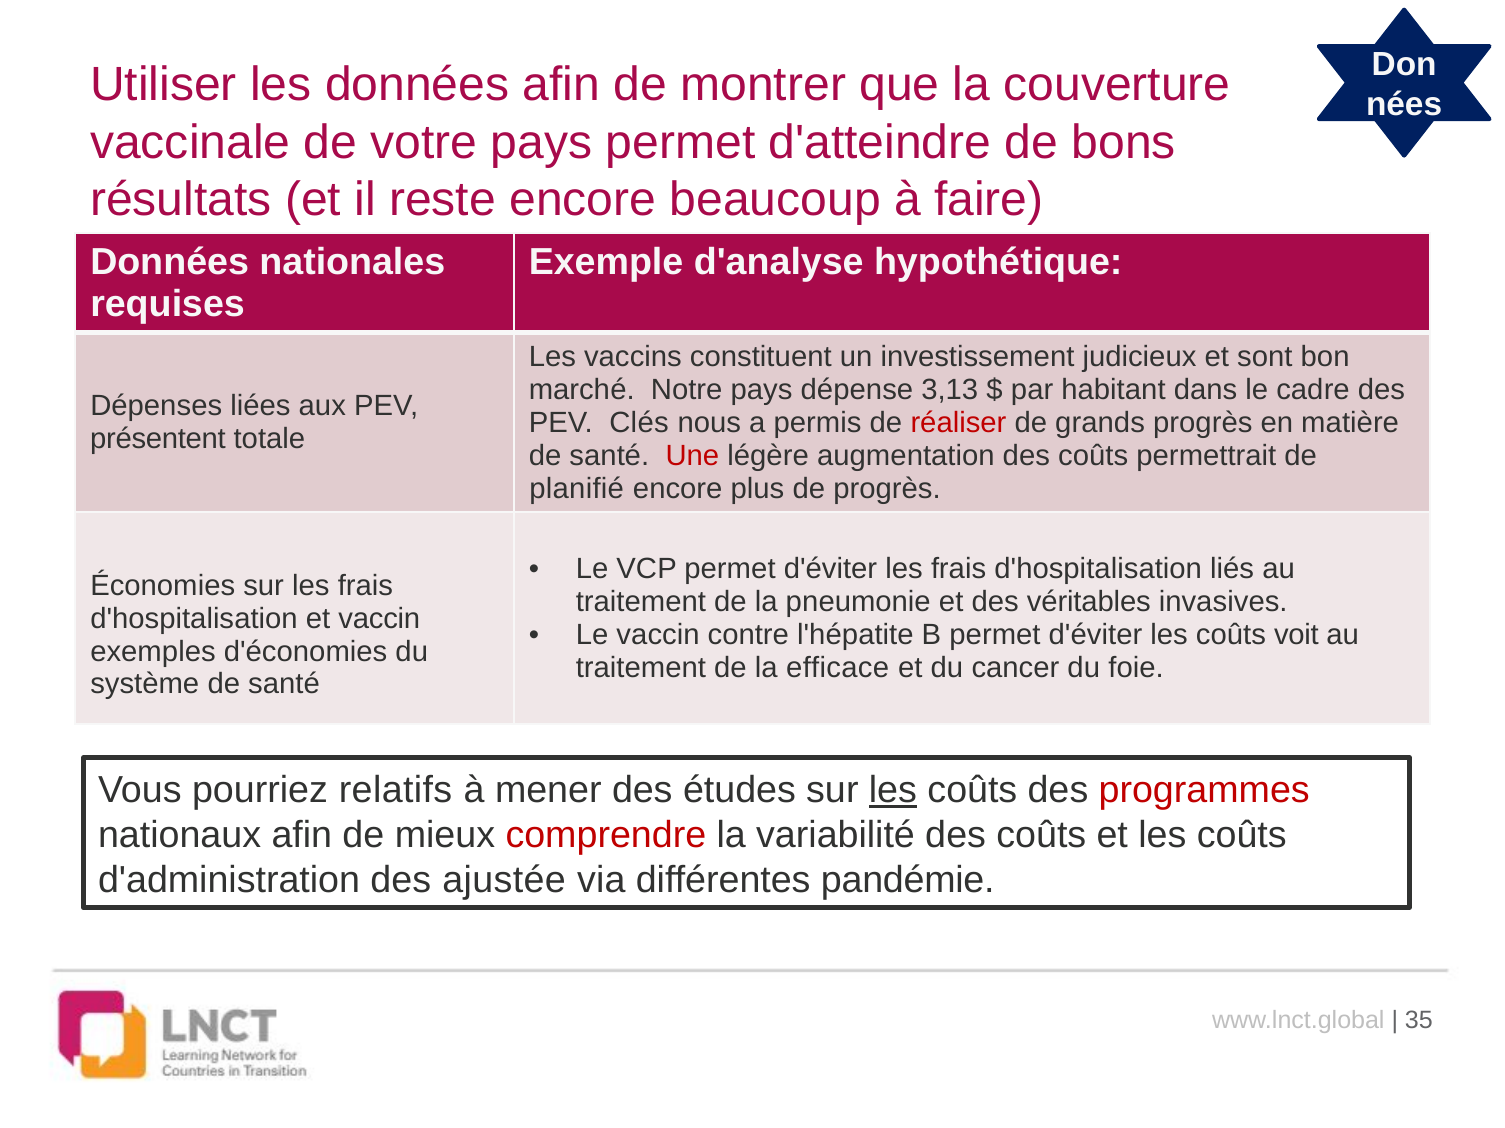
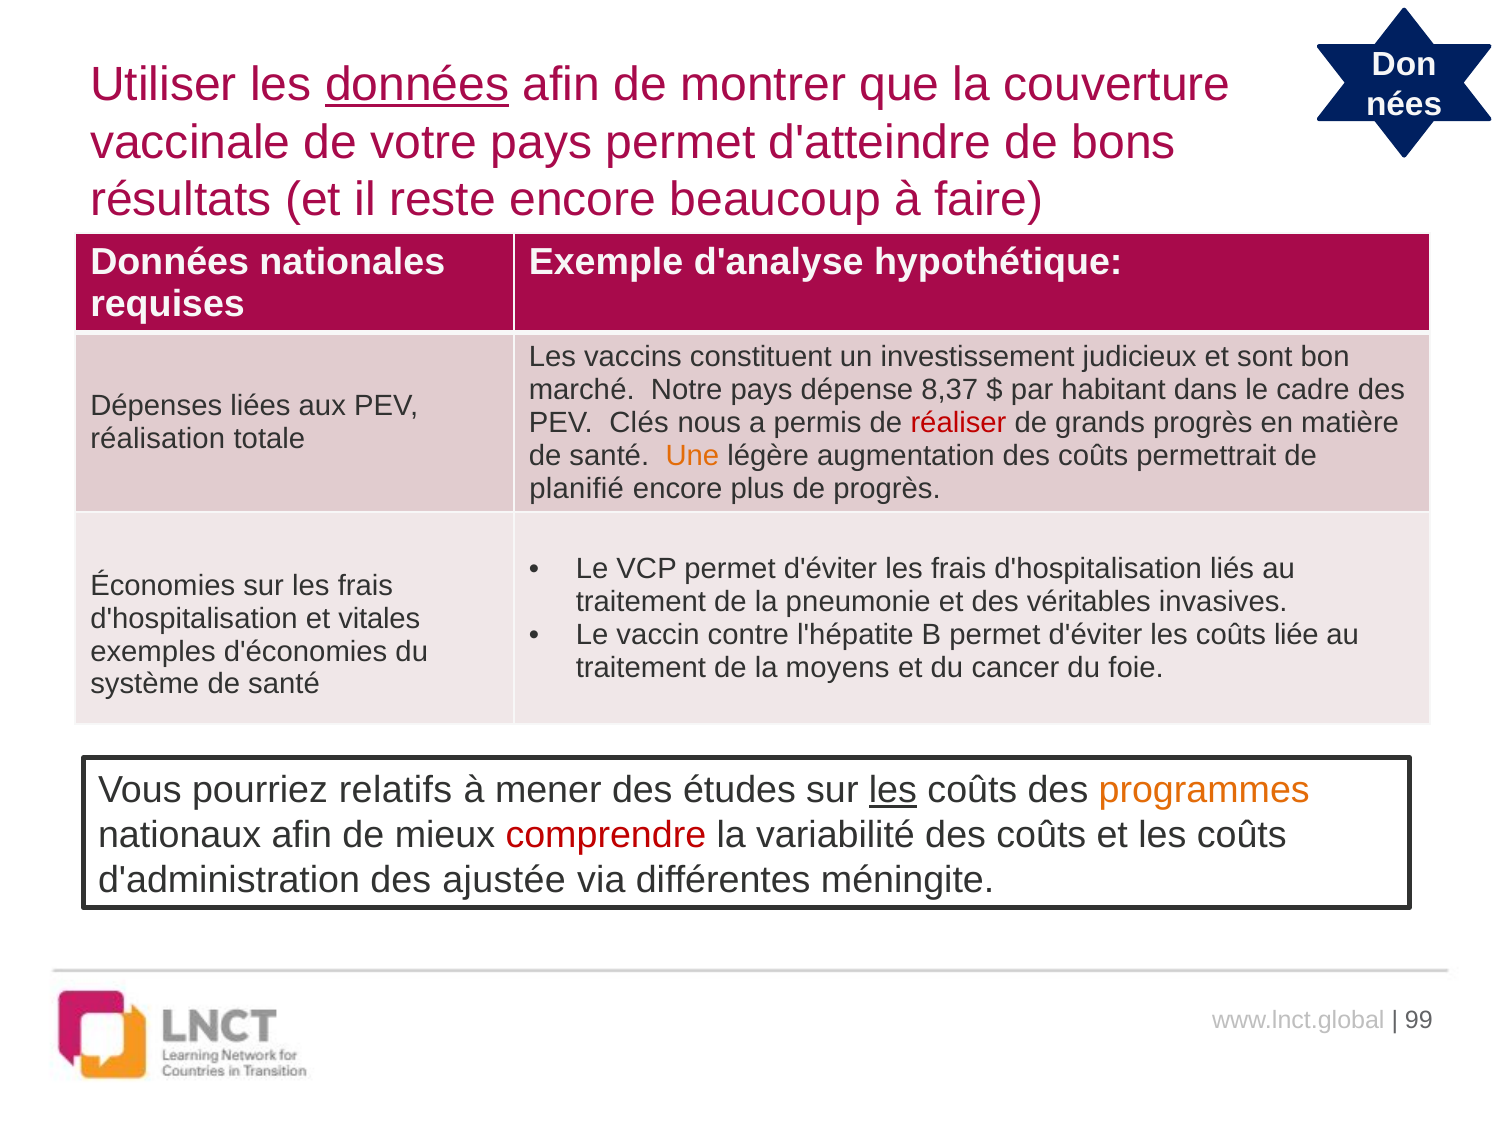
données at (417, 85) underline: none -> present
3,13: 3,13 -> 8,37
présentent: présentent -> réalisation
Une colour: red -> orange
et vaccin: vaccin -> vitales
voit: voit -> liée
efficace: efficace -> moyens
programmes colour: red -> orange
pandémie: pandémie -> méningite
35: 35 -> 99
